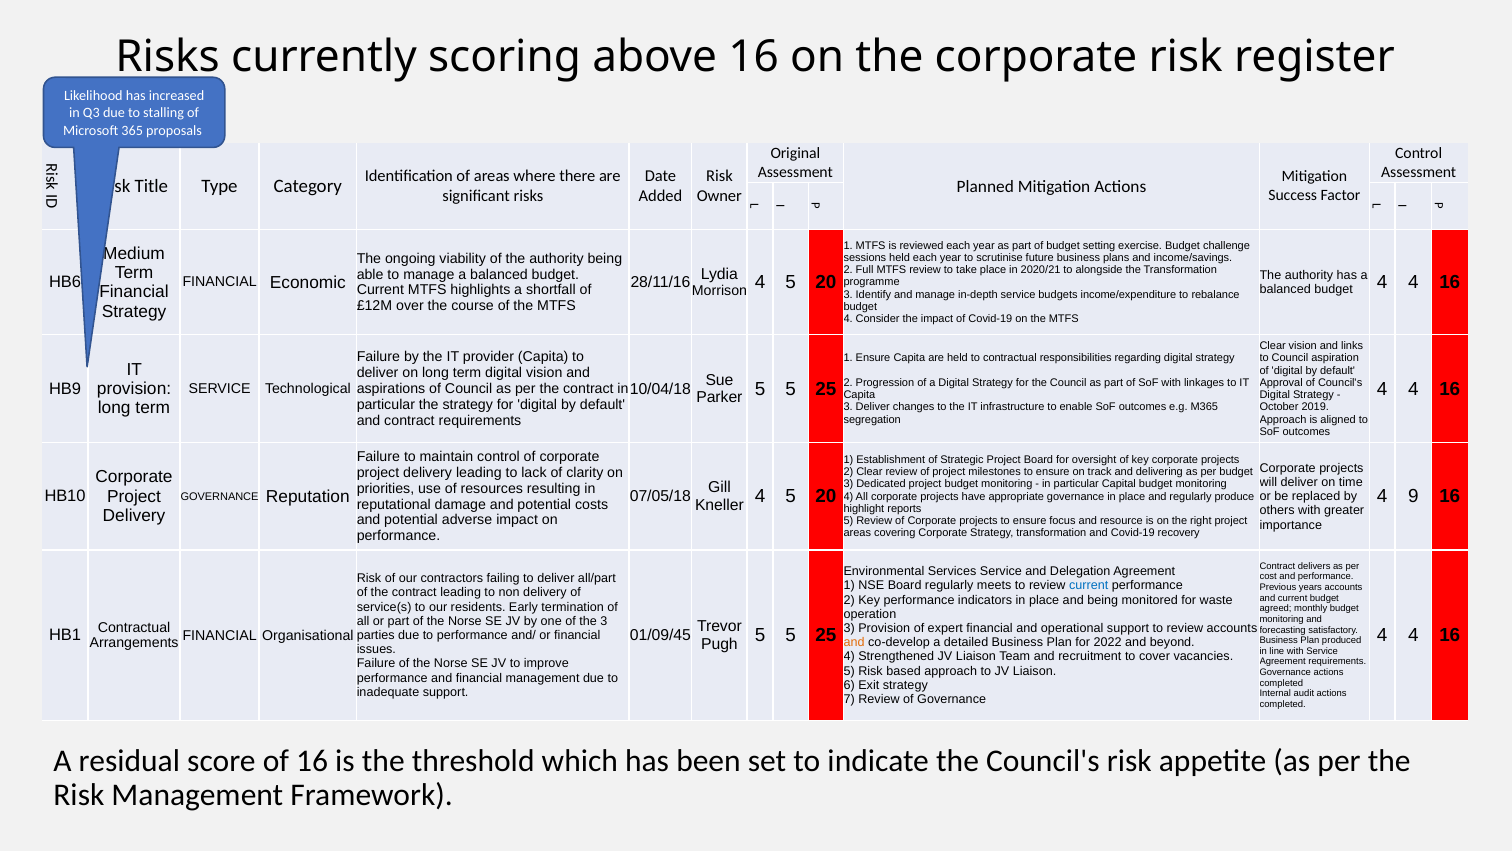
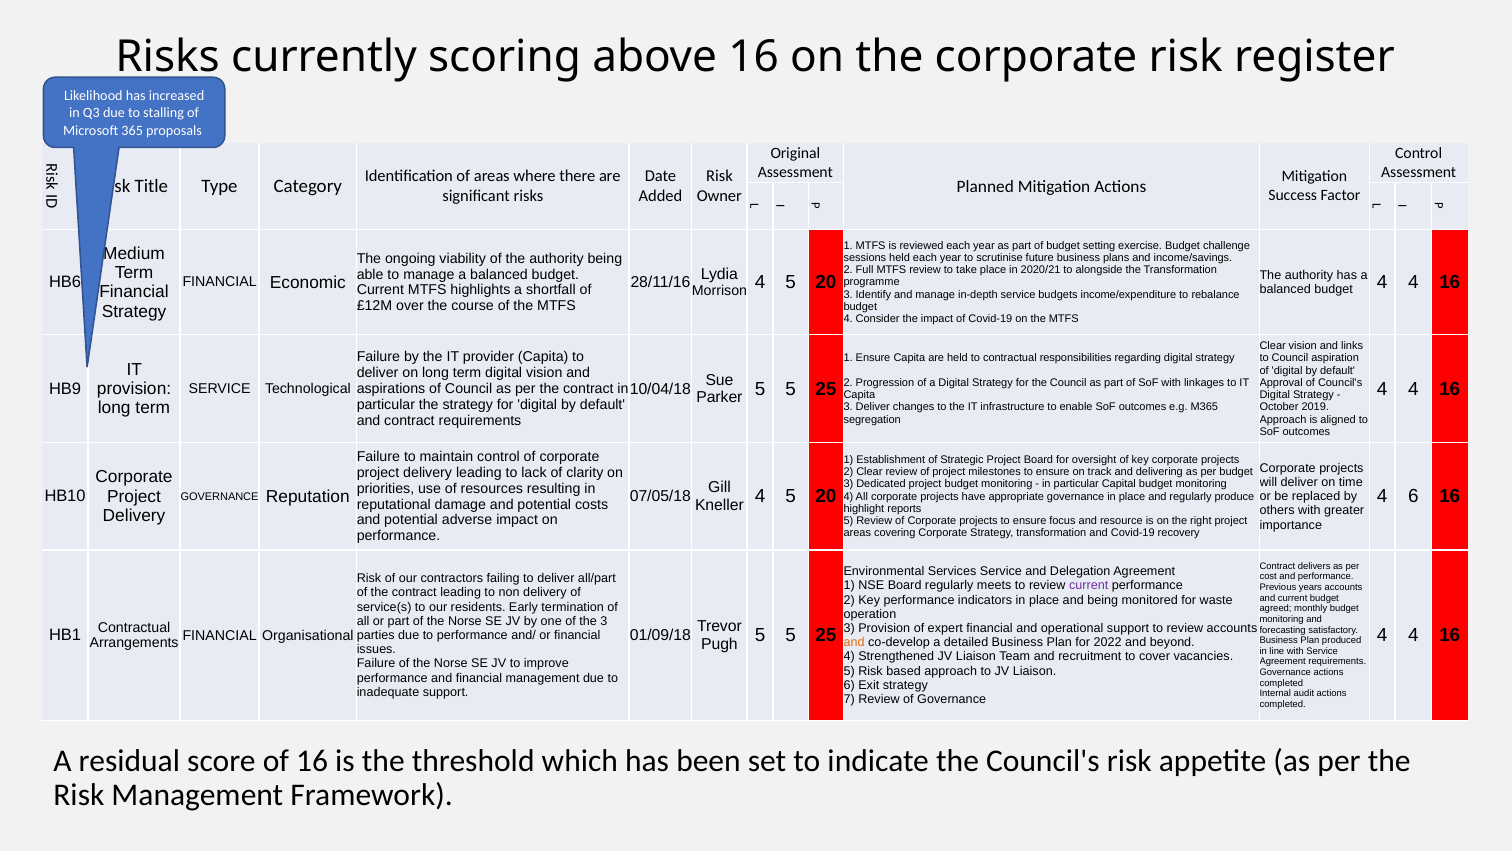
4 9: 9 -> 6
current at (1089, 585) colour: blue -> purple
01/09/45: 01/09/45 -> 01/09/18
